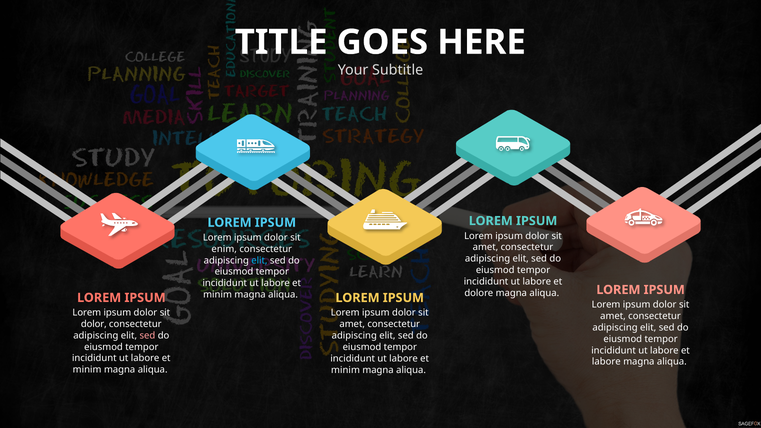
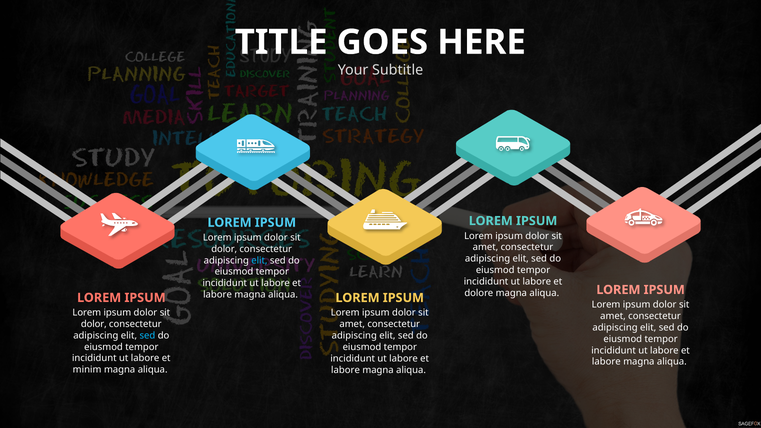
enim at (224, 249): enim -> dolor
minim at (218, 295): minim -> labore
sed at (147, 336) colour: pink -> light blue
minim at (346, 370): minim -> labore
